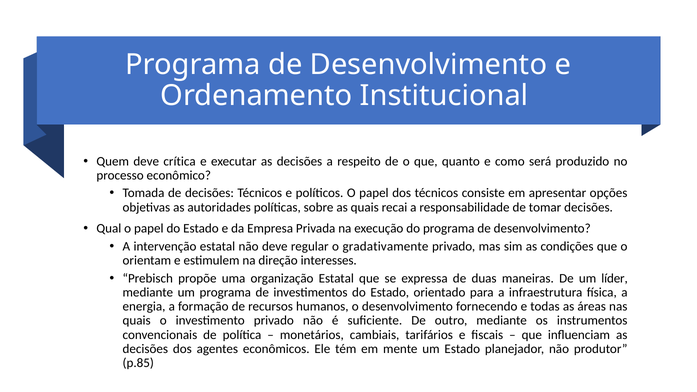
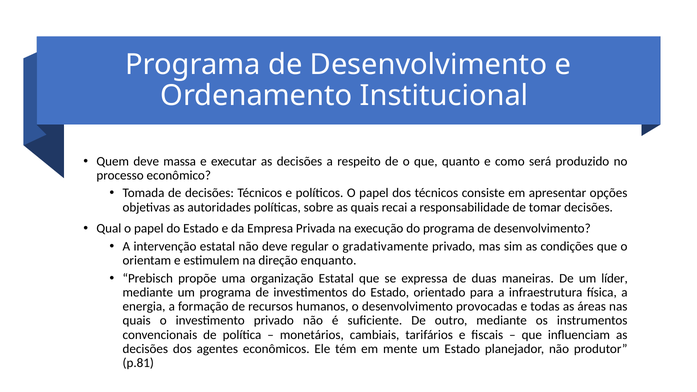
crítica: crítica -> massa
interesses: interesses -> enquanto
fornecendo: fornecendo -> provocadas
p.85: p.85 -> p.81
